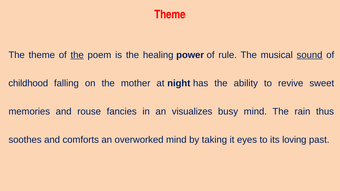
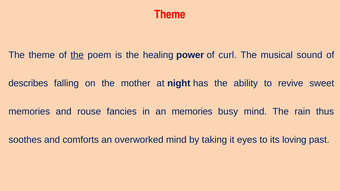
rule: rule -> curl
sound underline: present -> none
childhood: childhood -> describes
an visualizes: visualizes -> memories
